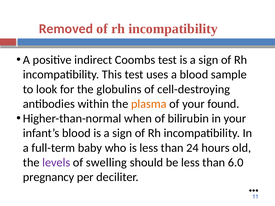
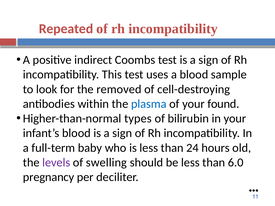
Removed: Removed -> Repeated
globulins: globulins -> removed
plasma colour: orange -> blue
when: when -> types
